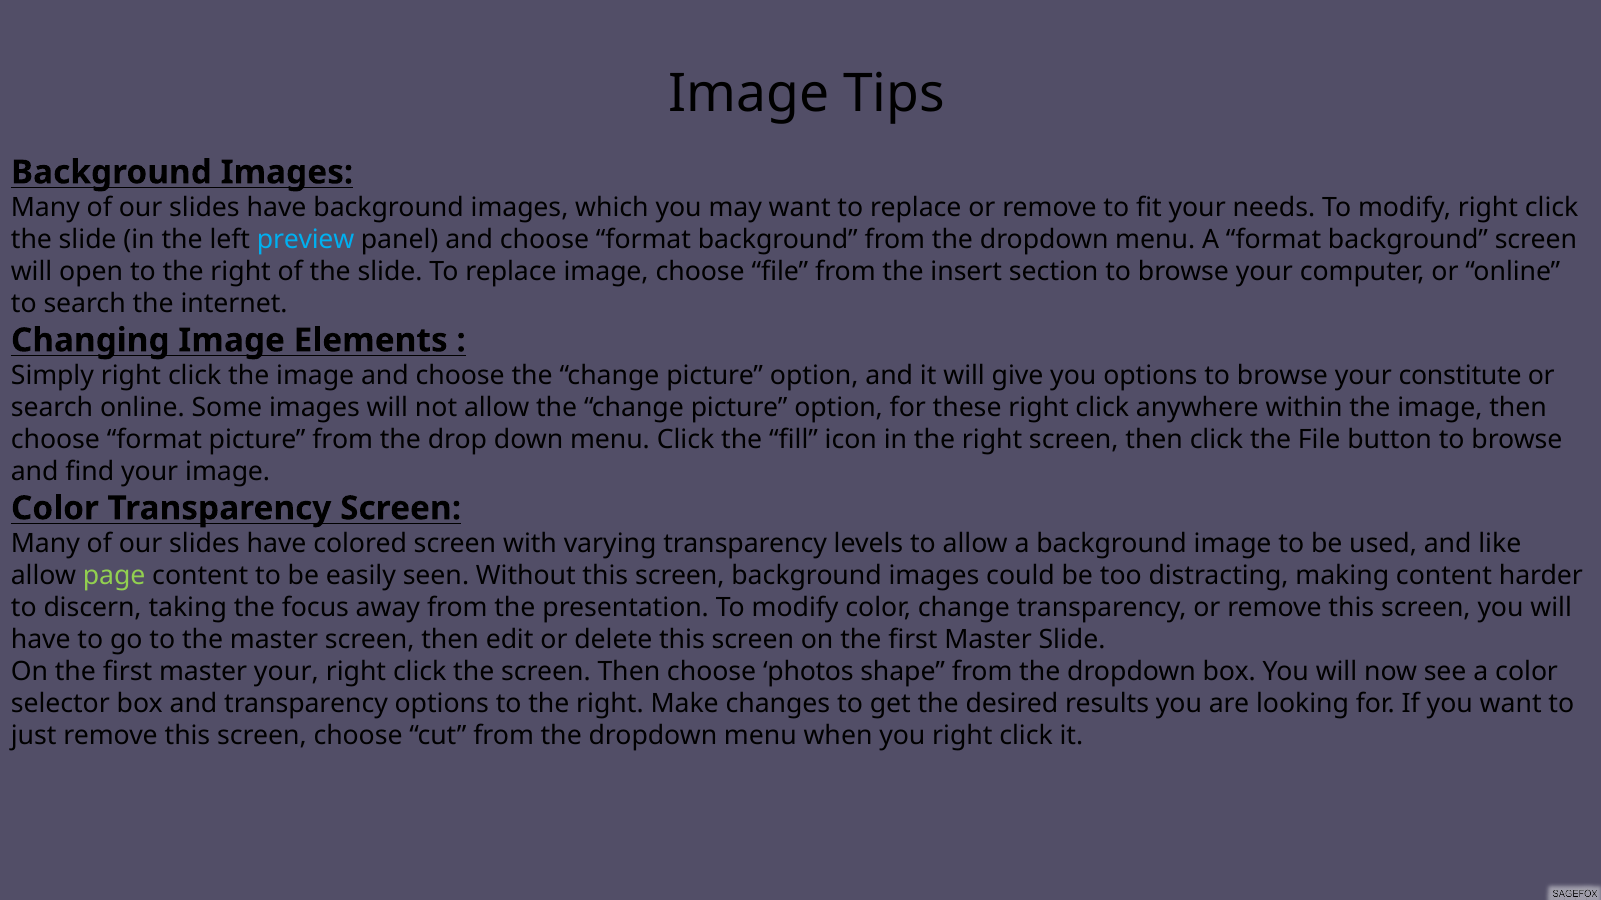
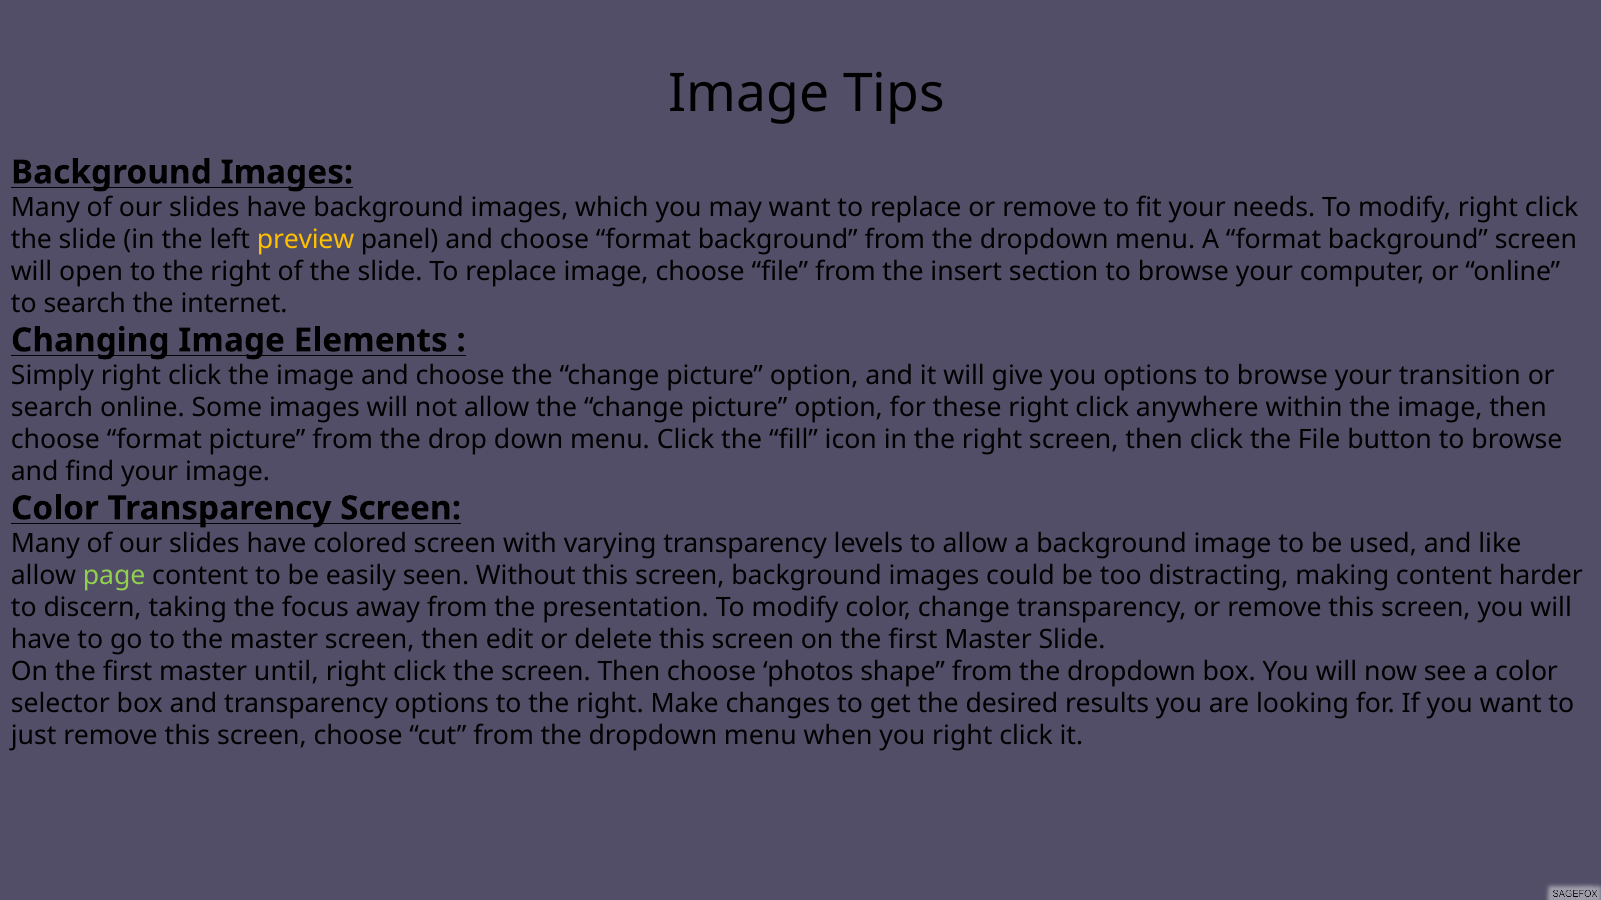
preview colour: light blue -> yellow
constitute: constitute -> transition
master your: your -> until
